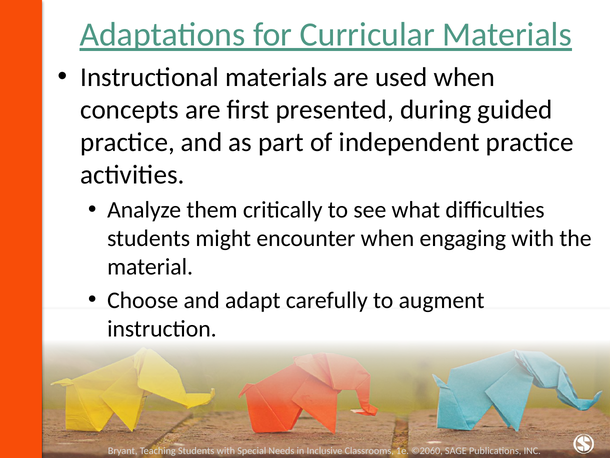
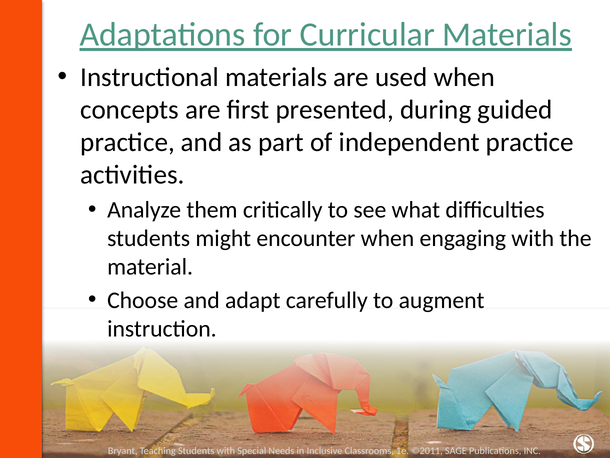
©2060: ©2060 -> ©2011
